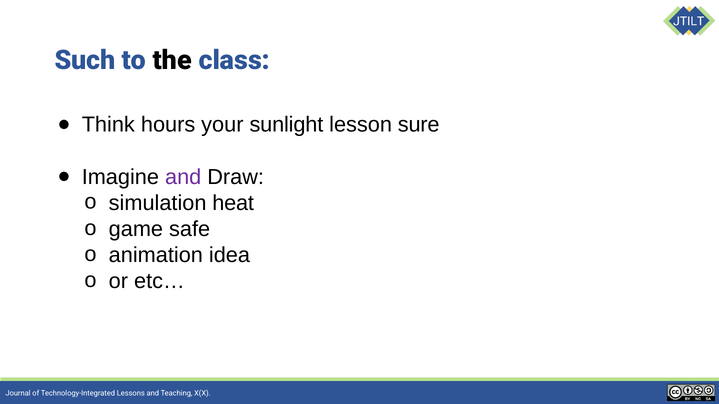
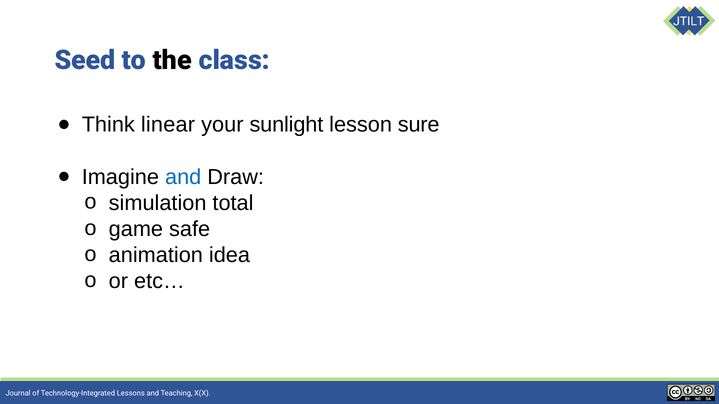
Such: Such -> Seed
hours: hours -> linear
and at (183, 177) colour: purple -> blue
heat: heat -> total
